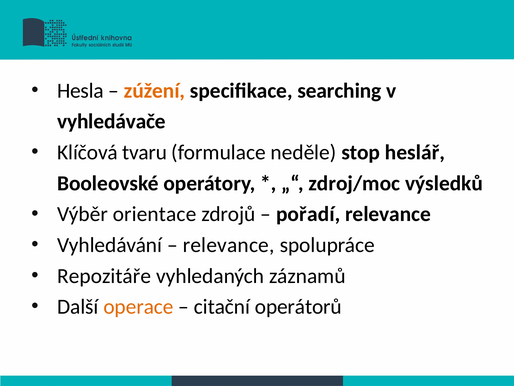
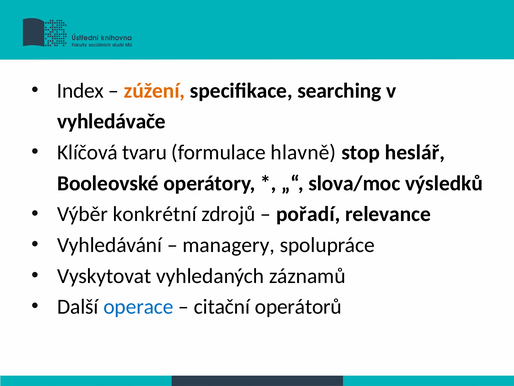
Hesla: Hesla -> Index
neděle: neděle -> hlavně
zdroj/moc: zdroj/moc -> slova/moc
orientace: orientace -> konkrétní
relevance at (229, 245): relevance -> managery
Repozitáře: Repozitáře -> Vyskytovat
operace colour: orange -> blue
